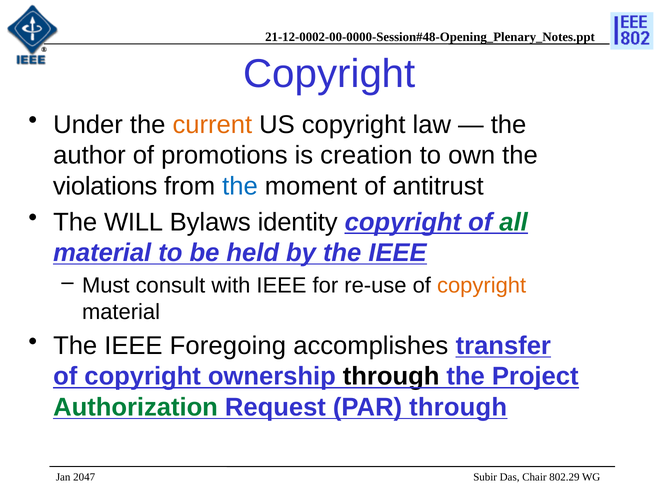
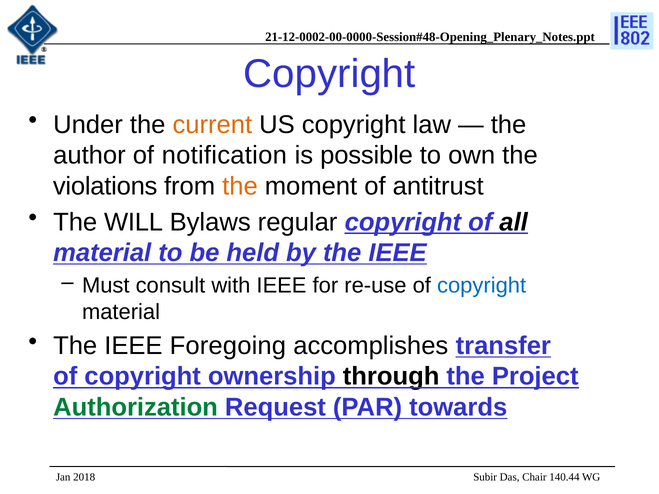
promotions: promotions -> notification
creation: creation -> possible
the at (240, 186) colour: blue -> orange
identity: identity -> regular
all colour: green -> black
copyright at (482, 286) colour: orange -> blue
PAR through: through -> towards
802.29: 802.29 -> 140.44
2047: 2047 -> 2018
